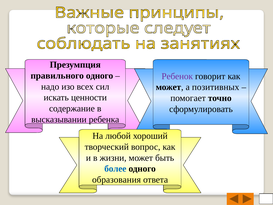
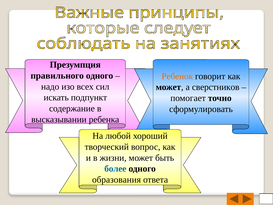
Ребенок colour: purple -> orange
позитивных: позитивных -> сверстников
ценности: ценности -> подпункт
